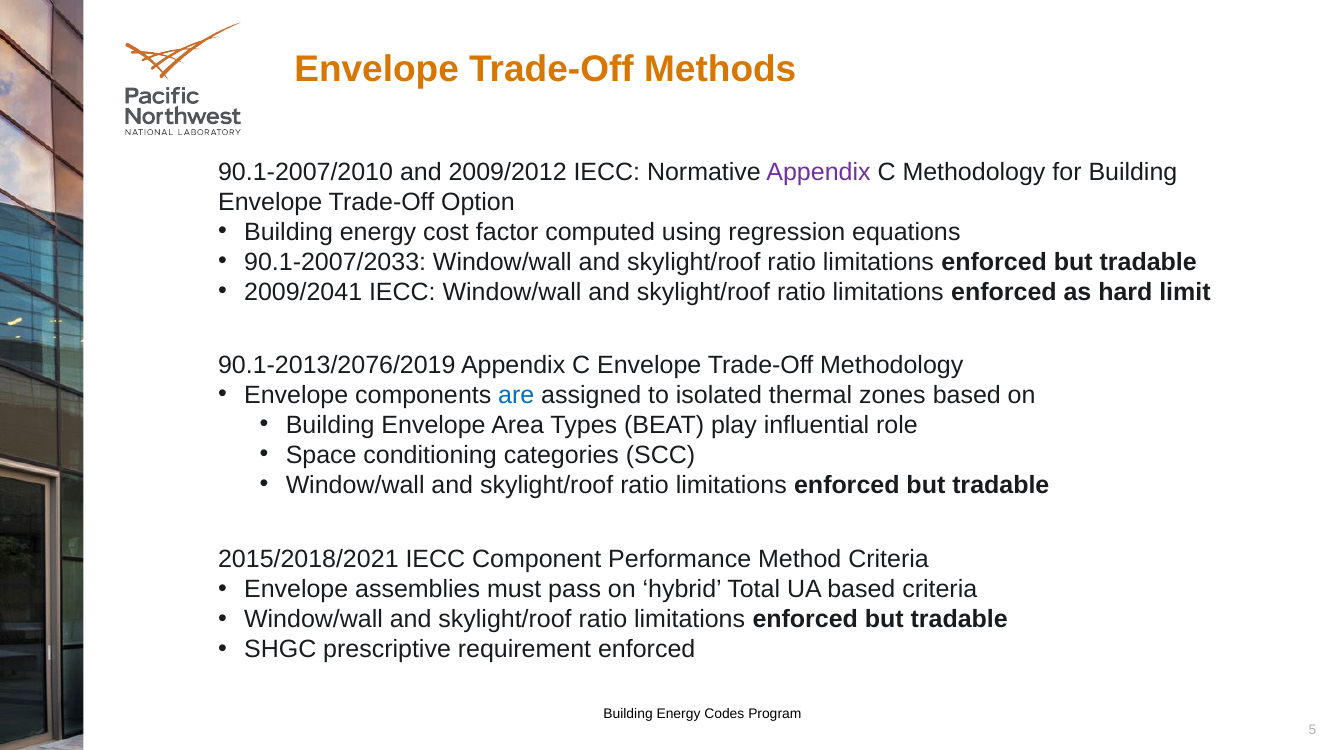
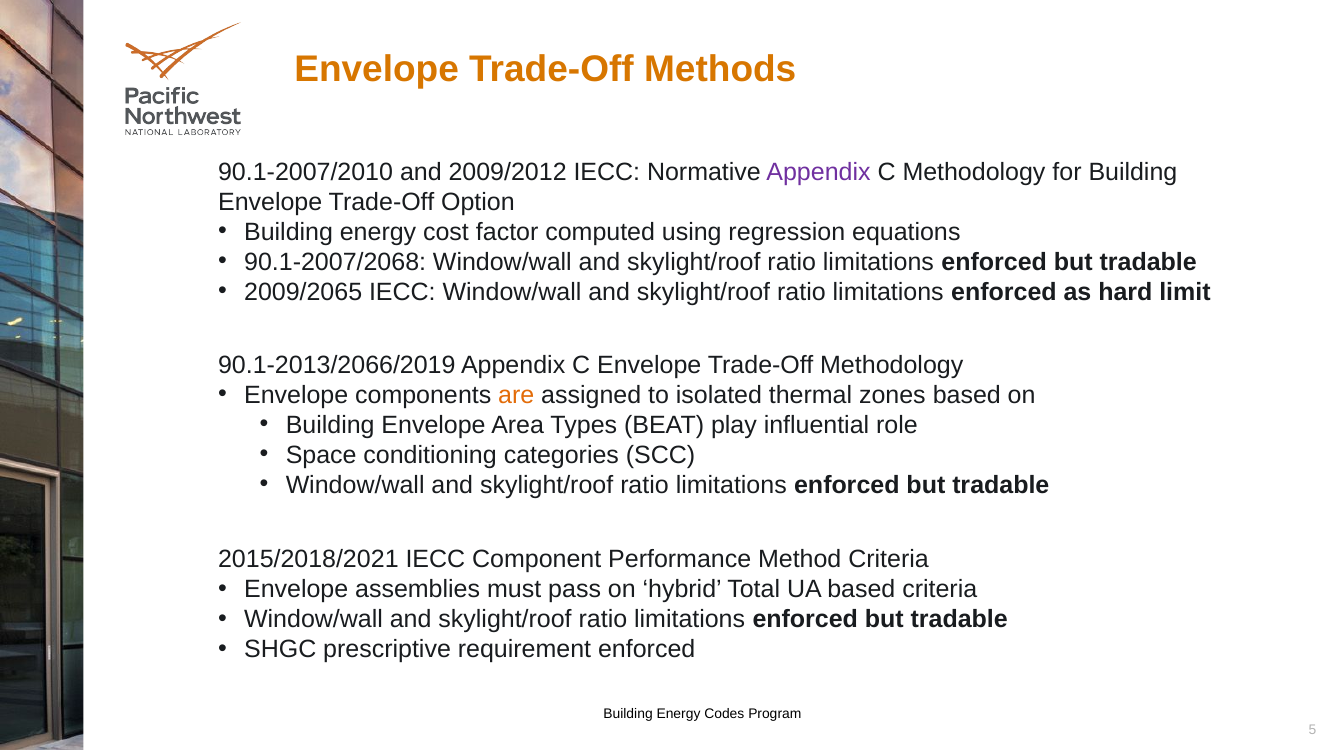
90.1-2007/2033: 90.1-2007/2033 -> 90.1-2007/2068
2009/2041: 2009/2041 -> 2009/2065
90.1-2013/2076/2019: 90.1-2013/2076/2019 -> 90.1-2013/2066/2019
are colour: blue -> orange
